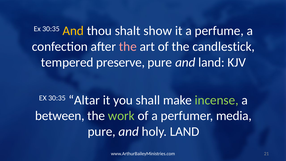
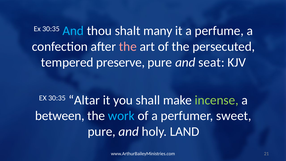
And at (73, 31) colour: yellow -> light blue
show: show -> many
candlestick: candlestick -> persecuted
and land: land -> seat
work colour: light green -> light blue
media: media -> sweet
